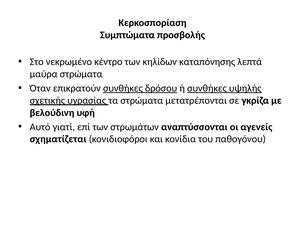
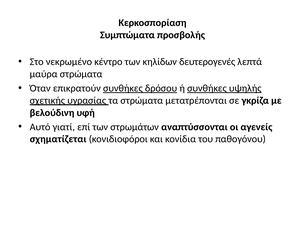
καταπόνησης: καταπόνησης -> δευτερογενές
